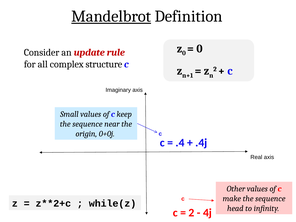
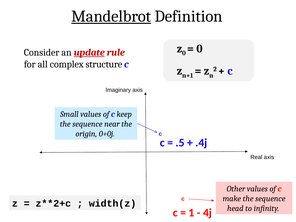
update underline: none -> present
.4: .4 -> .5
while(z: while(z -> width(z
2 at (191, 213): 2 -> 1
